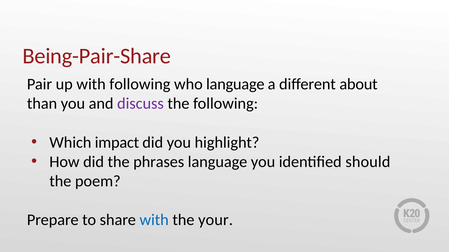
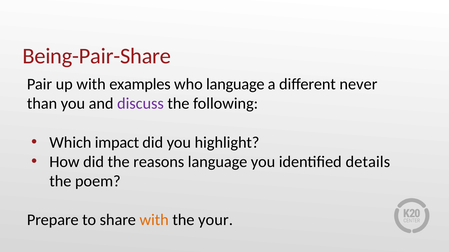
with following: following -> examples
about: about -> never
phrases: phrases -> reasons
should: should -> details
with at (154, 220) colour: blue -> orange
